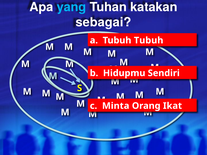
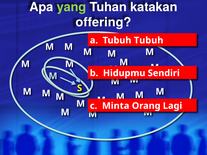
yang colour: light blue -> light green
sebagai: sebagai -> offering
Ikat: Ikat -> Lagi
